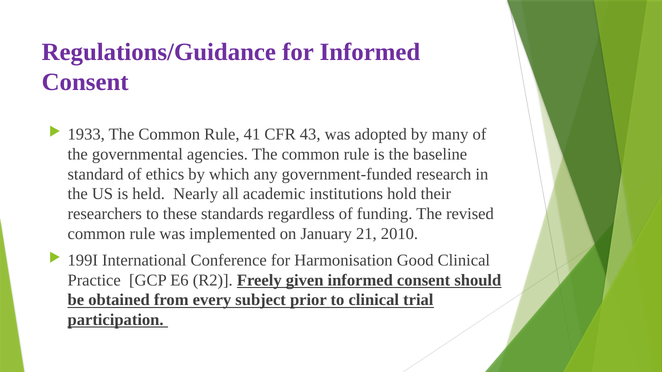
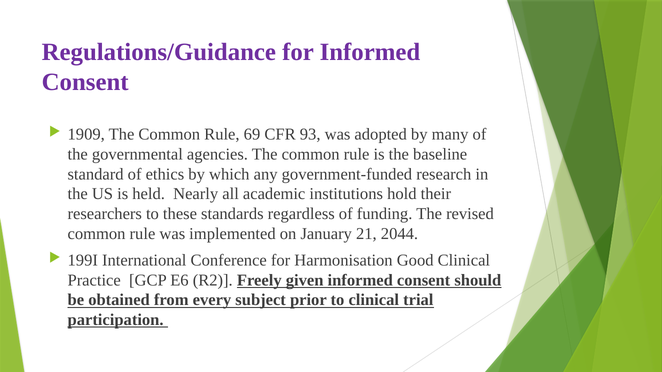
1933: 1933 -> 1909
41: 41 -> 69
43: 43 -> 93
2010: 2010 -> 2044
